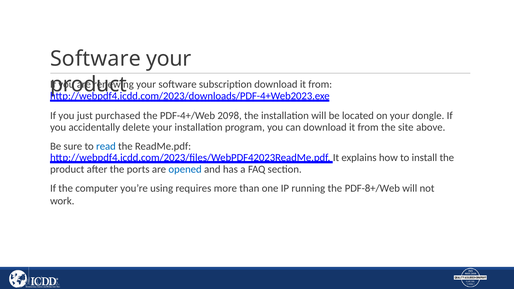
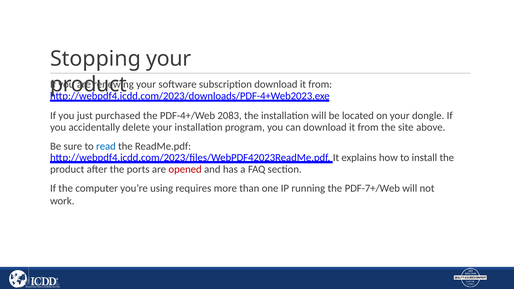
Software at (95, 59): Software -> Stopping
2098: 2098 -> 2083
opened colour: blue -> red
PDF-8+/Web: PDF-8+/Web -> PDF-7+/Web
